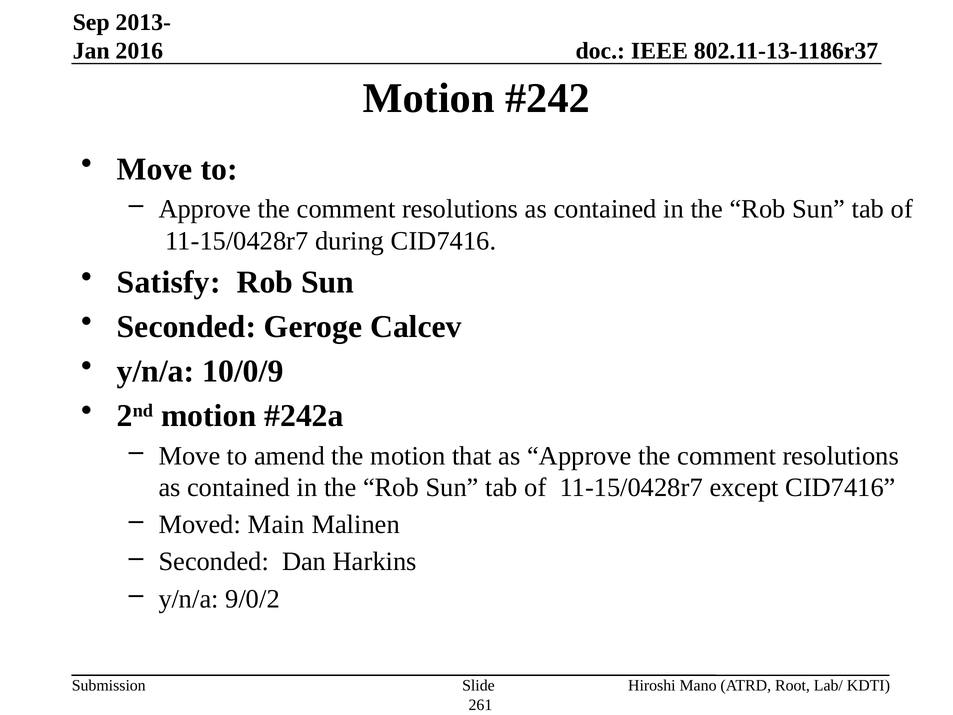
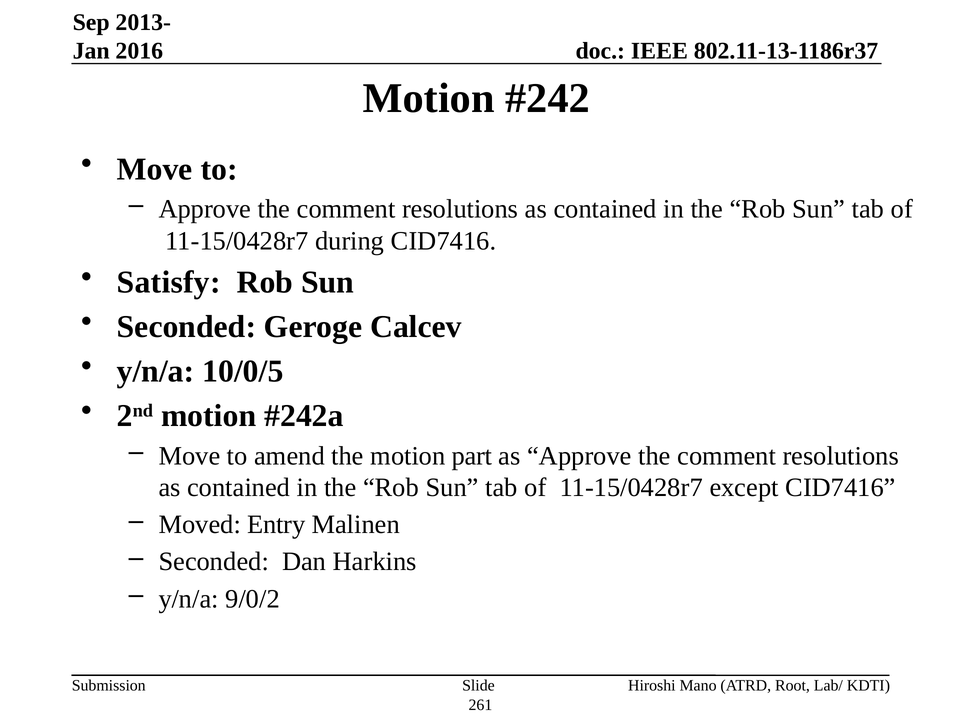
10/0/9: 10/0/9 -> 10/0/5
that: that -> part
Main: Main -> Entry
